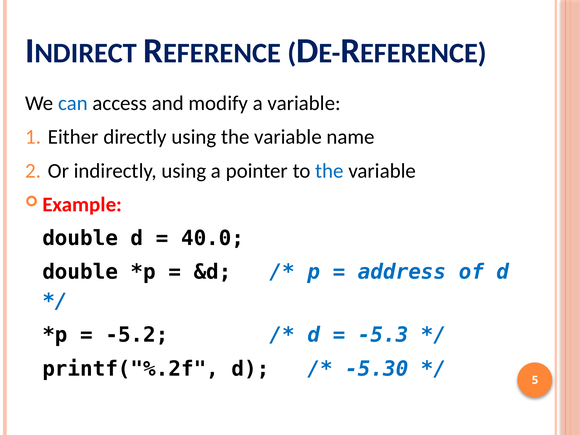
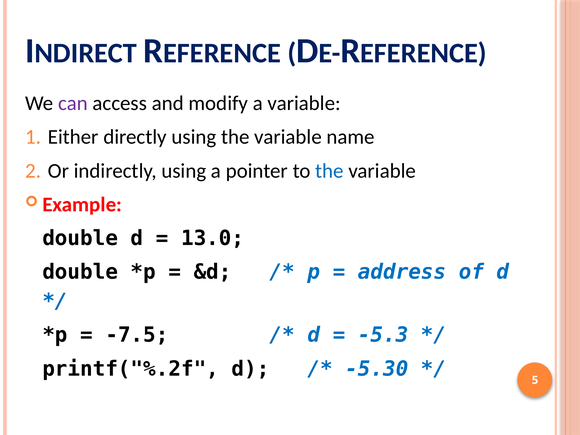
can colour: blue -> purple
40.0: 40.0 -> 13.0
-5.2: -5.2 -> -7.5
